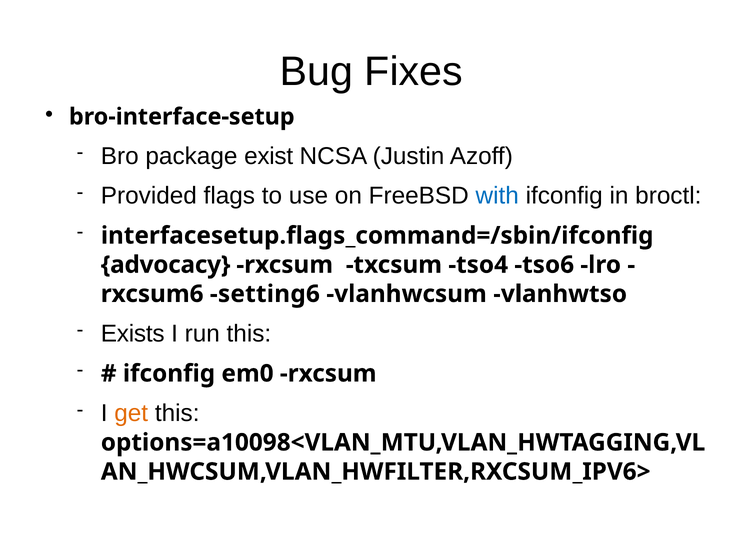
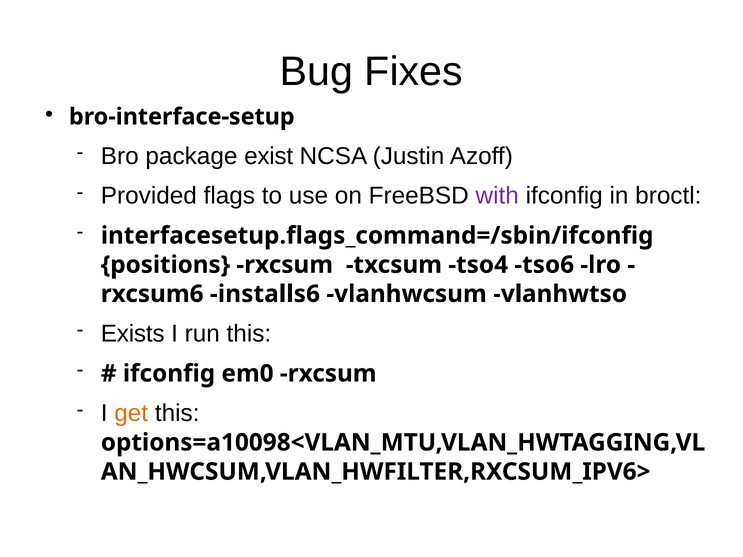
with colour: blue -> purple
advocacy: advocacy -> positions
setting6: setting6 -> installs6
